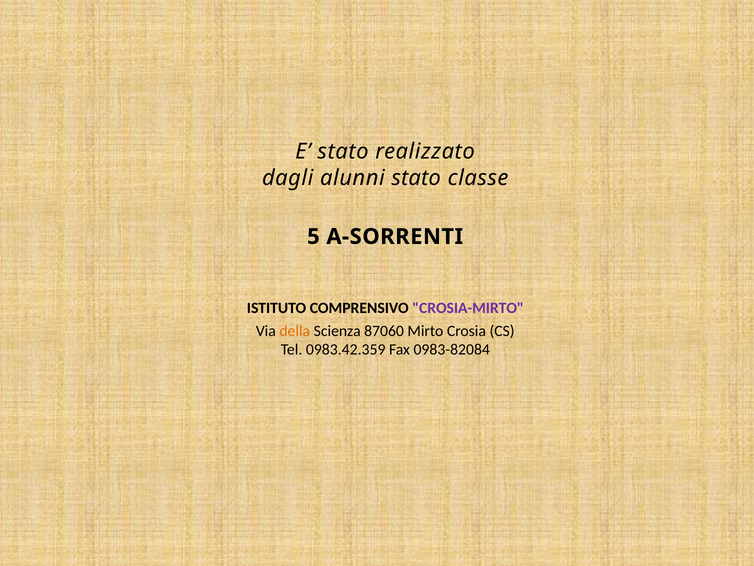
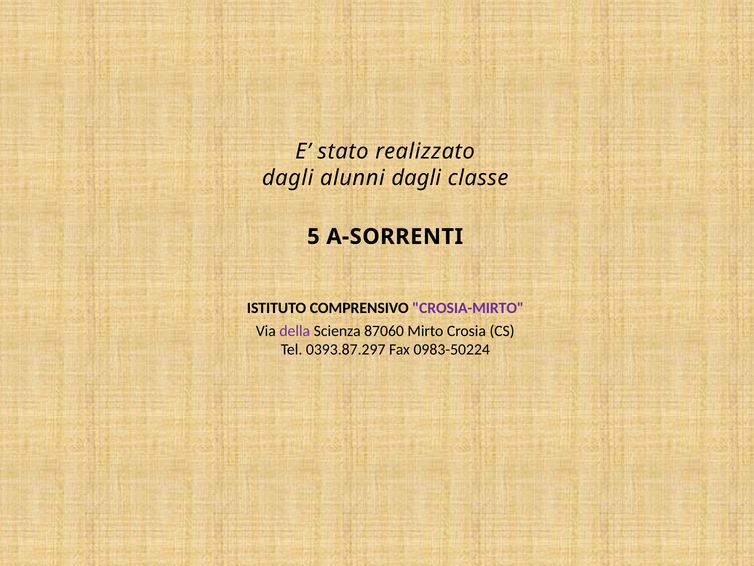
alunni stato: stato -> dagli
della colour: orange -> purple
0983.42.359: 0983.42.359 -> 0393.87.297
0983-82084: 0983-82084 -> 0983-50224
